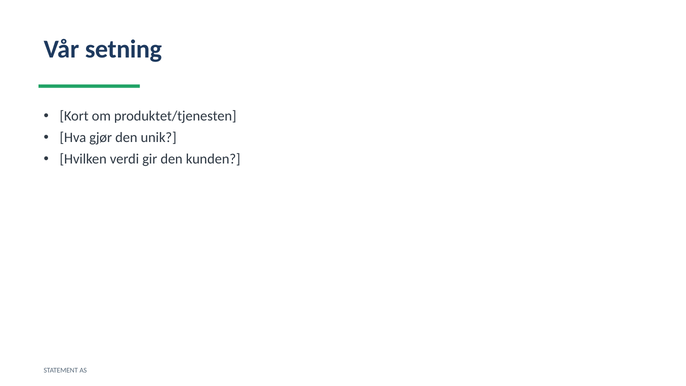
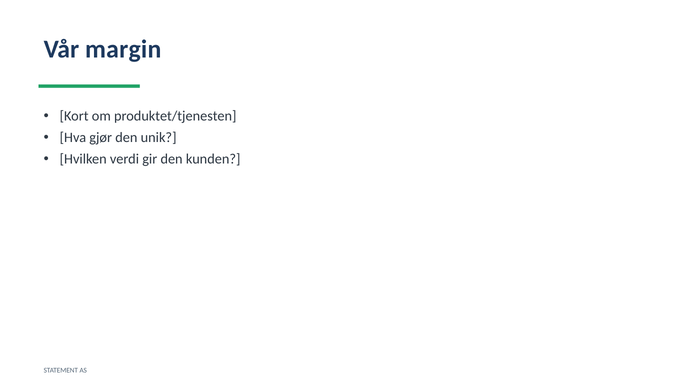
setning: setning -> margin
